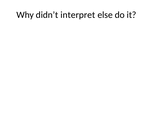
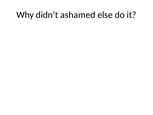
interpret: interpret -> ashamed
